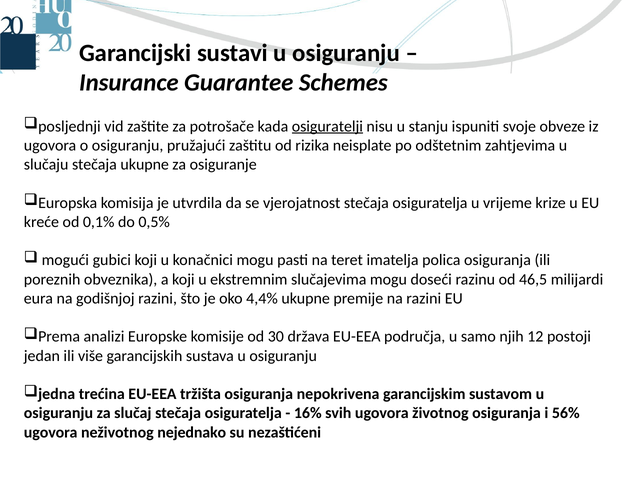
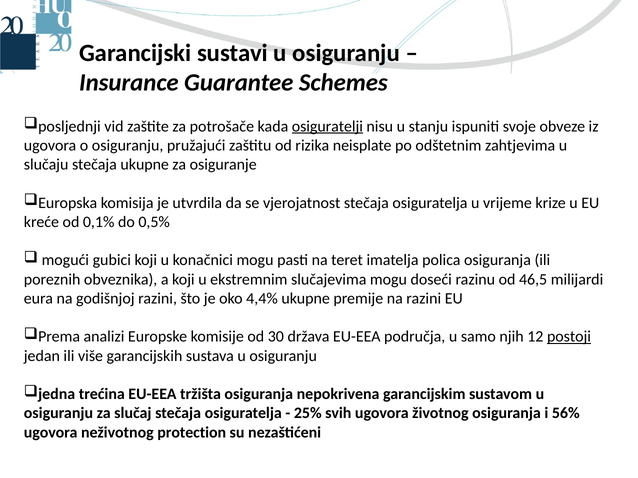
postoji underline: none -> present
16%: 16% -> 25%
nejednako: nejednako -> protection
